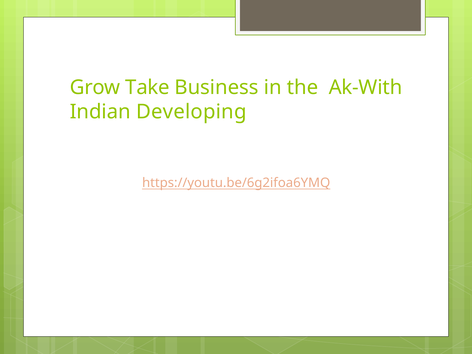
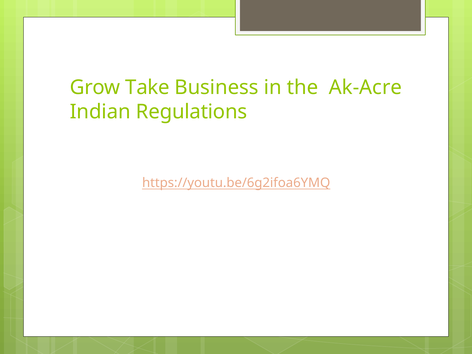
Ak-With: Ak-With -> Ak-Acre
Developing: Developing -> Regulations
